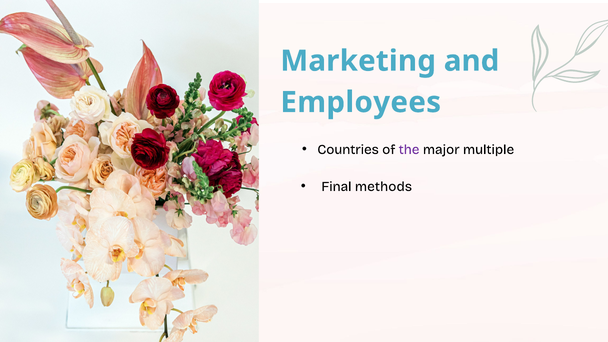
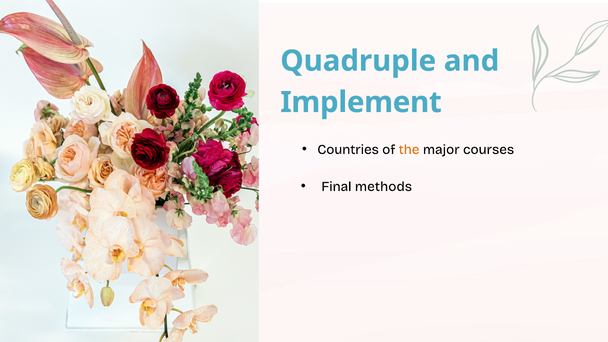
Marketing: Marketing -> Quadruple
Employees: Employees -> Implement
the colour: purple -> orange
multiple: multiple -> courses
